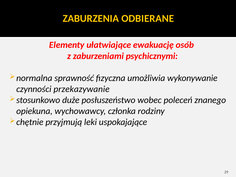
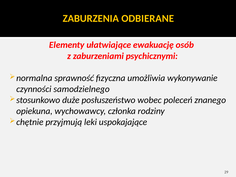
przekazywanie: przekazywanie -> samodzielnego
